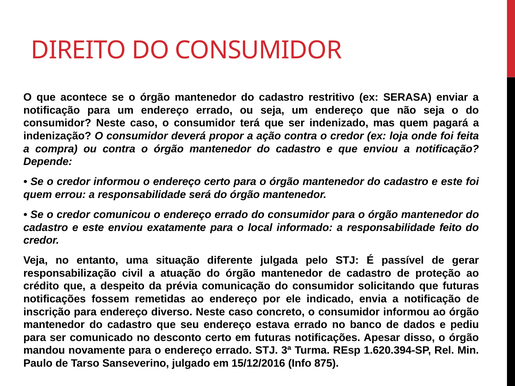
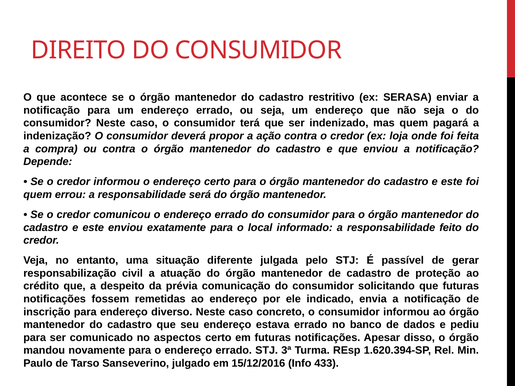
desconto: desconto -> aspectos
875: 875 -> 433
